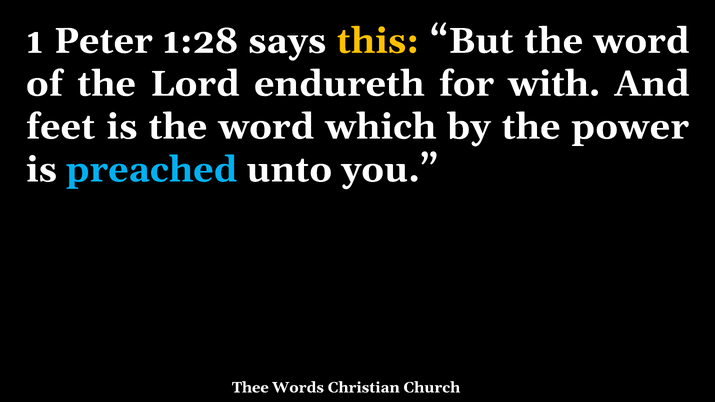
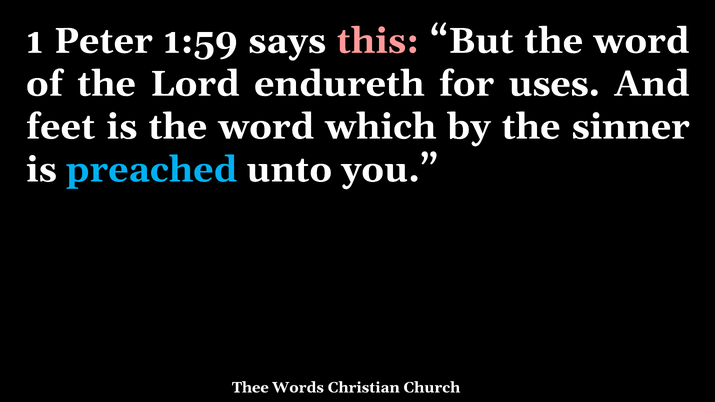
1:28: 1:28 -> 1:59
this colour: yellow -> pink
with: with -> uses
power: power -> sinner
